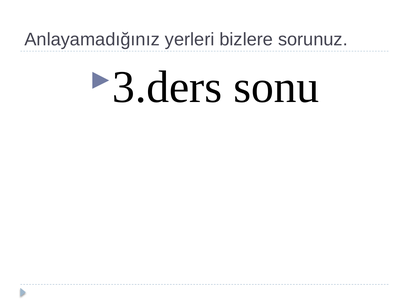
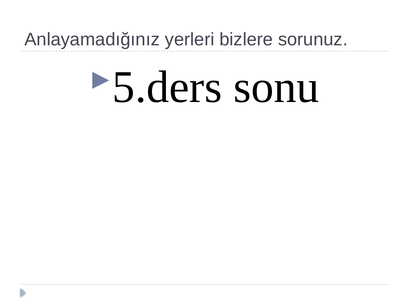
3.ders: 3.ders -> 5.ders
